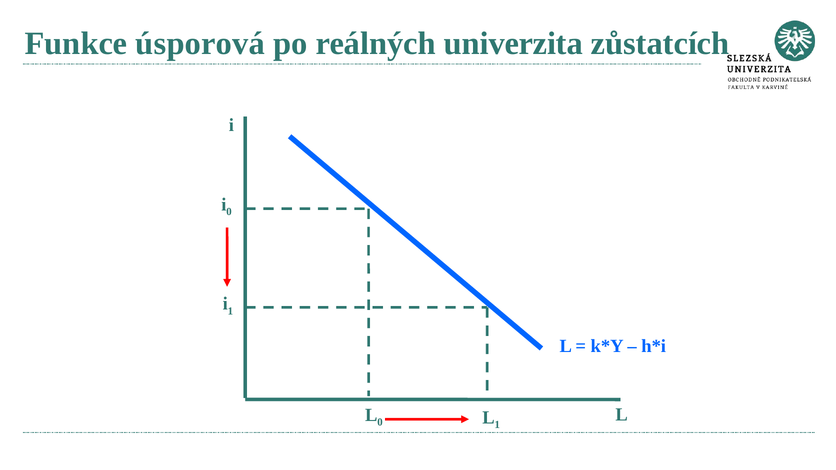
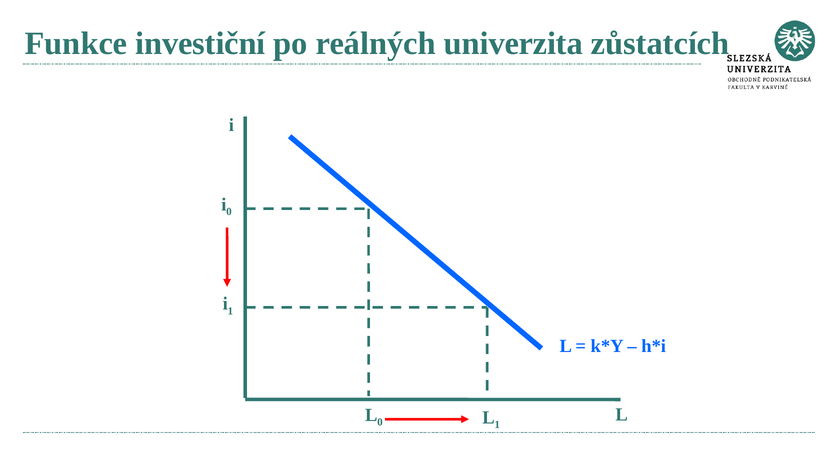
úsporová: úsporová -> investiční
